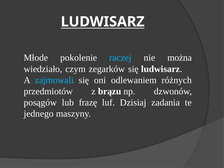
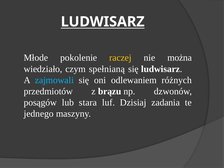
raczej colour: light blue -> yellow
zegarków: zegarków -> spełnianą
frazę: frazę -> stara
